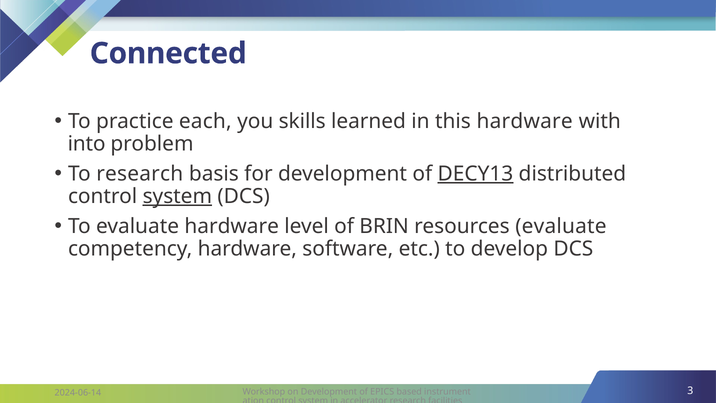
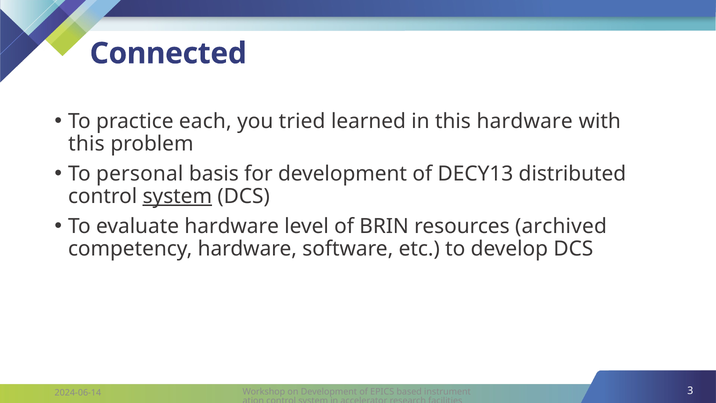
skills: skills -> tried
into at (87, 144): into -> this
To research: research -> personal
DECY13 underline: present -> none
resources evaluate: evaluate -> archived
